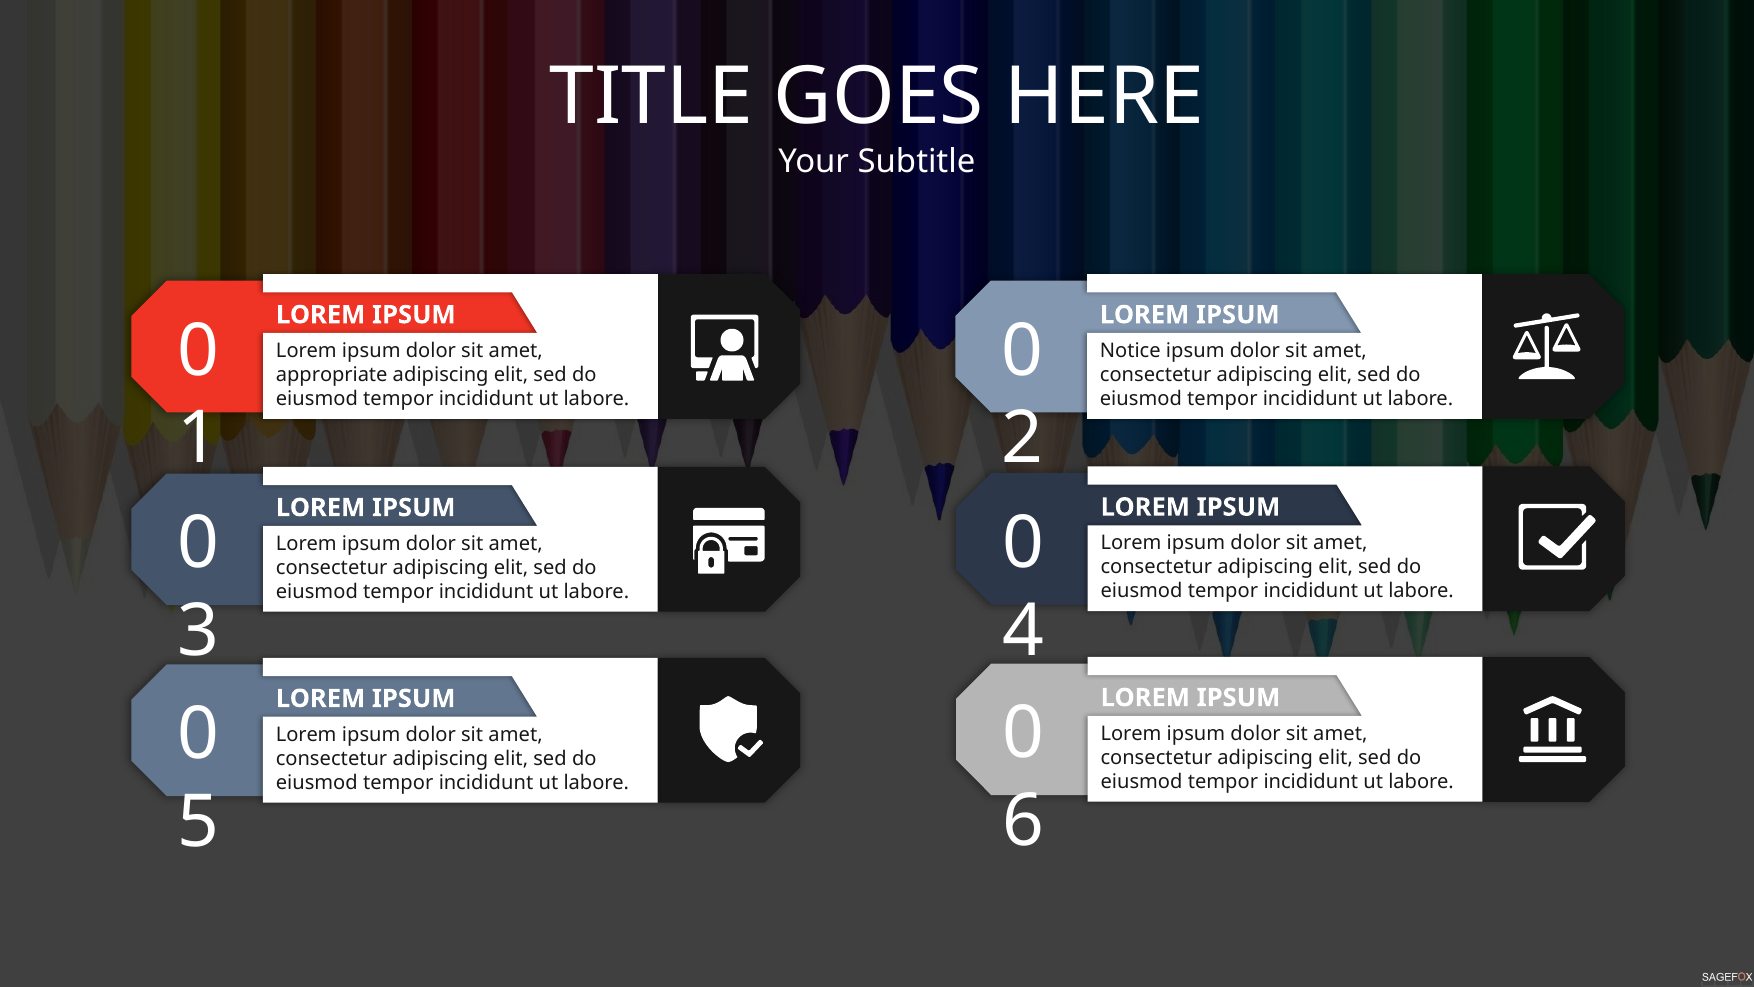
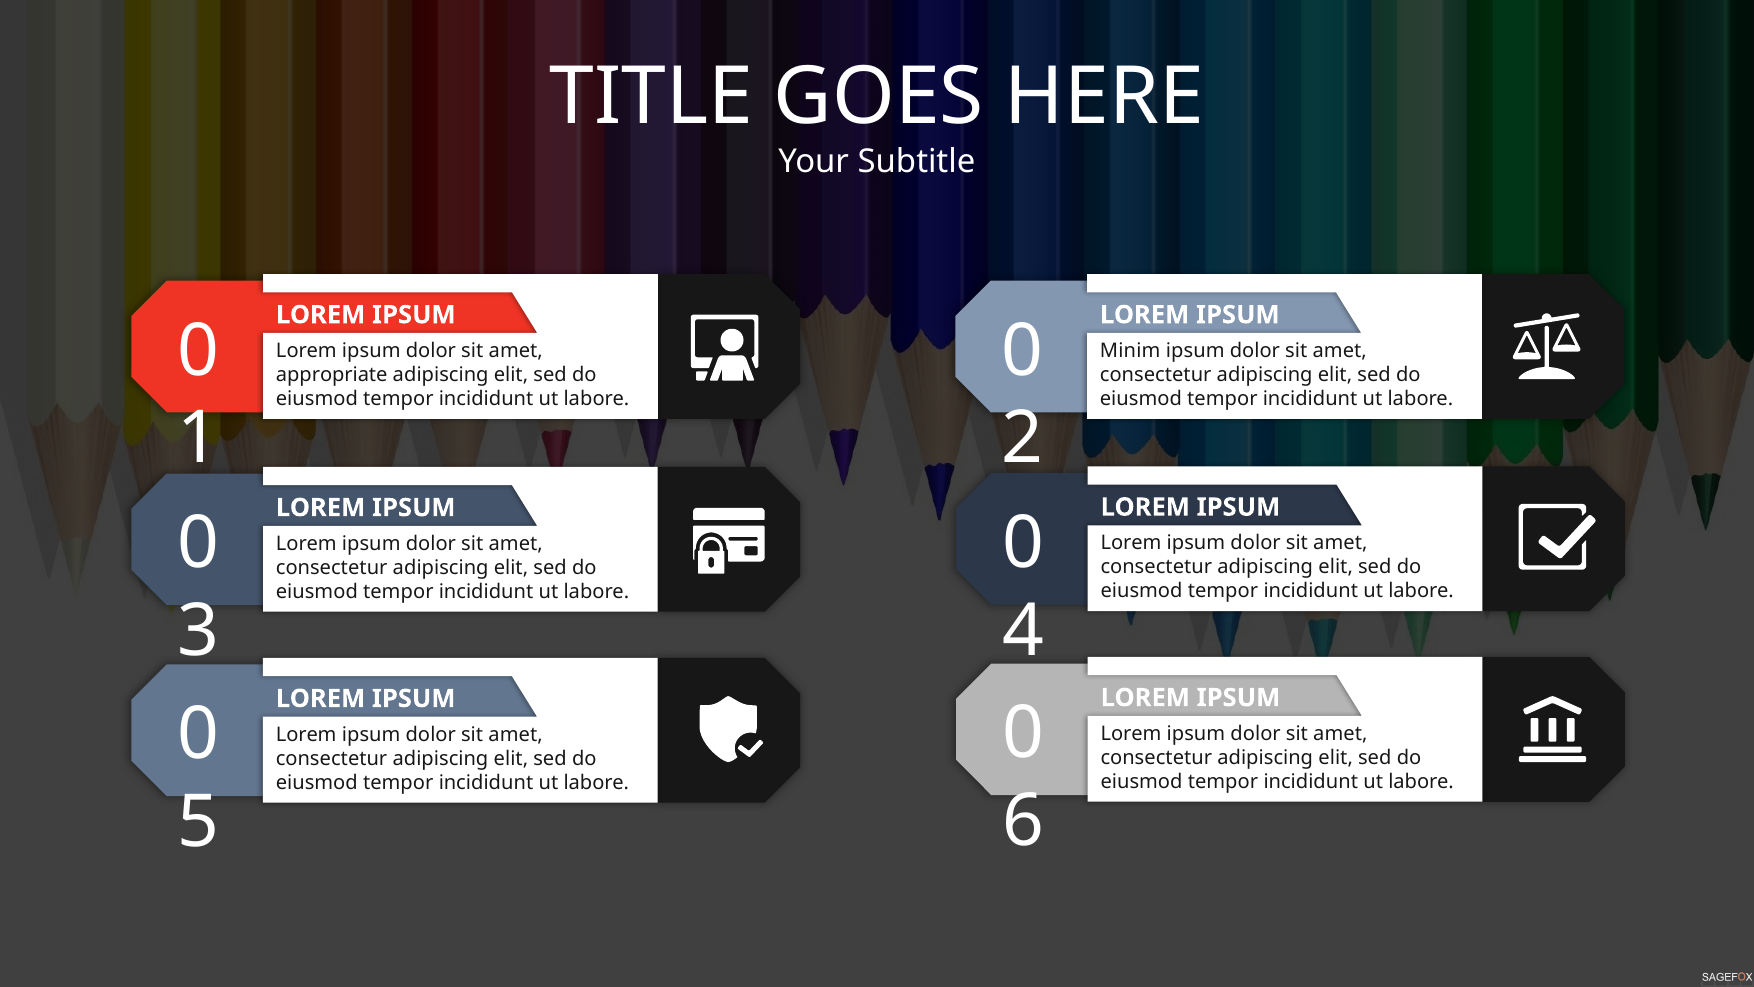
Notice: Notice -> Minim
